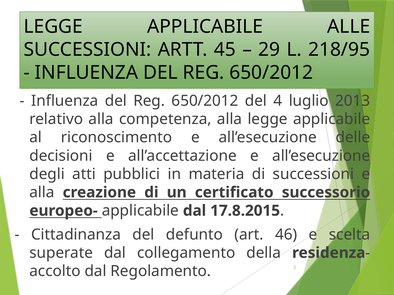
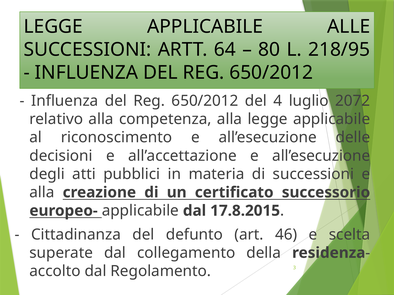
45: 45 -> 64
29: 29 -> 80
2013: 2013 -> 2072
